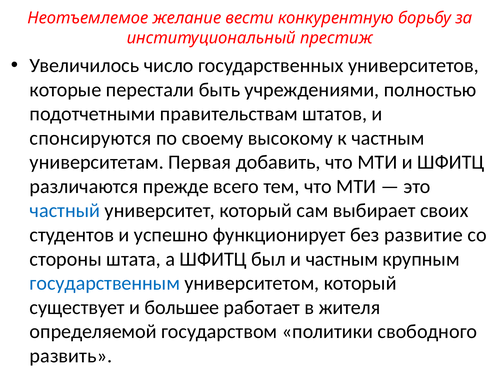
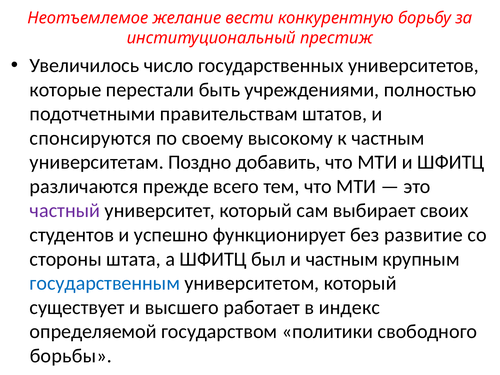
Первая: Первая -> Поздно
частный colour: blue -> purple
большее: большее -> высшего
жителя: жителя -> индекс
развить: развить -> борьбы
